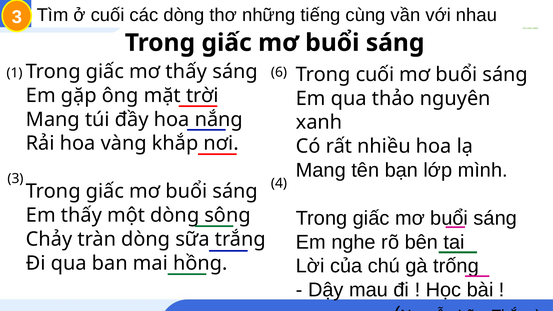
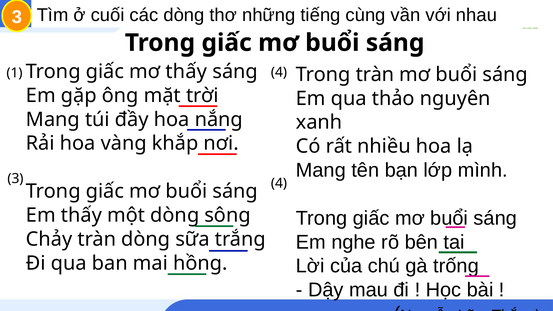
Trong cuối: cuối -> tràn
1 6: 6 -> 4
